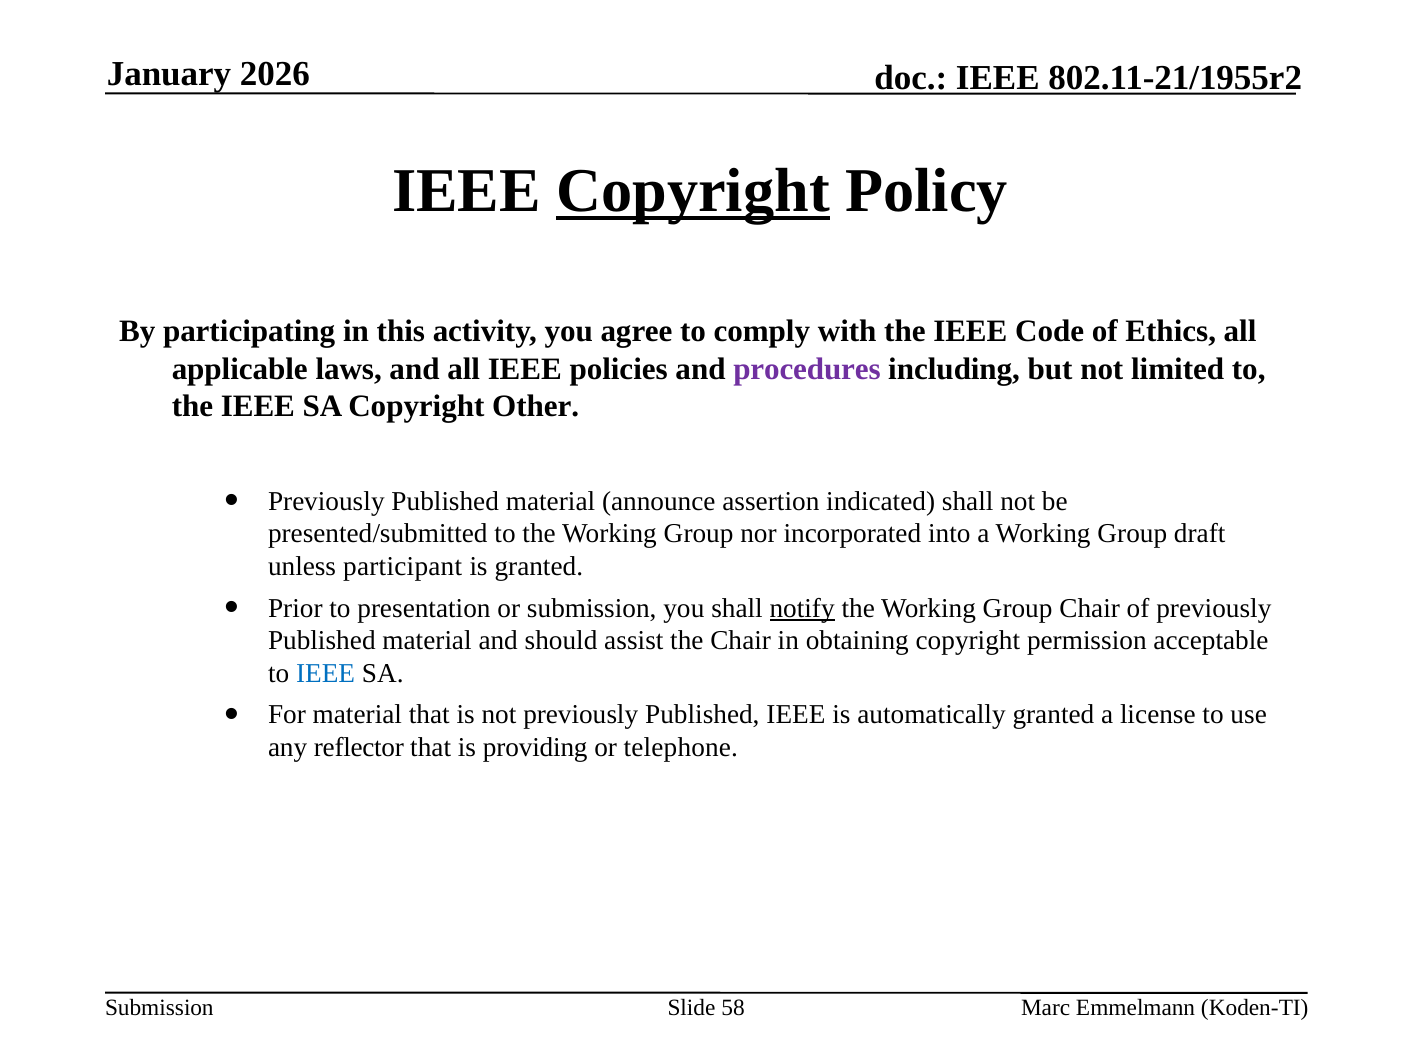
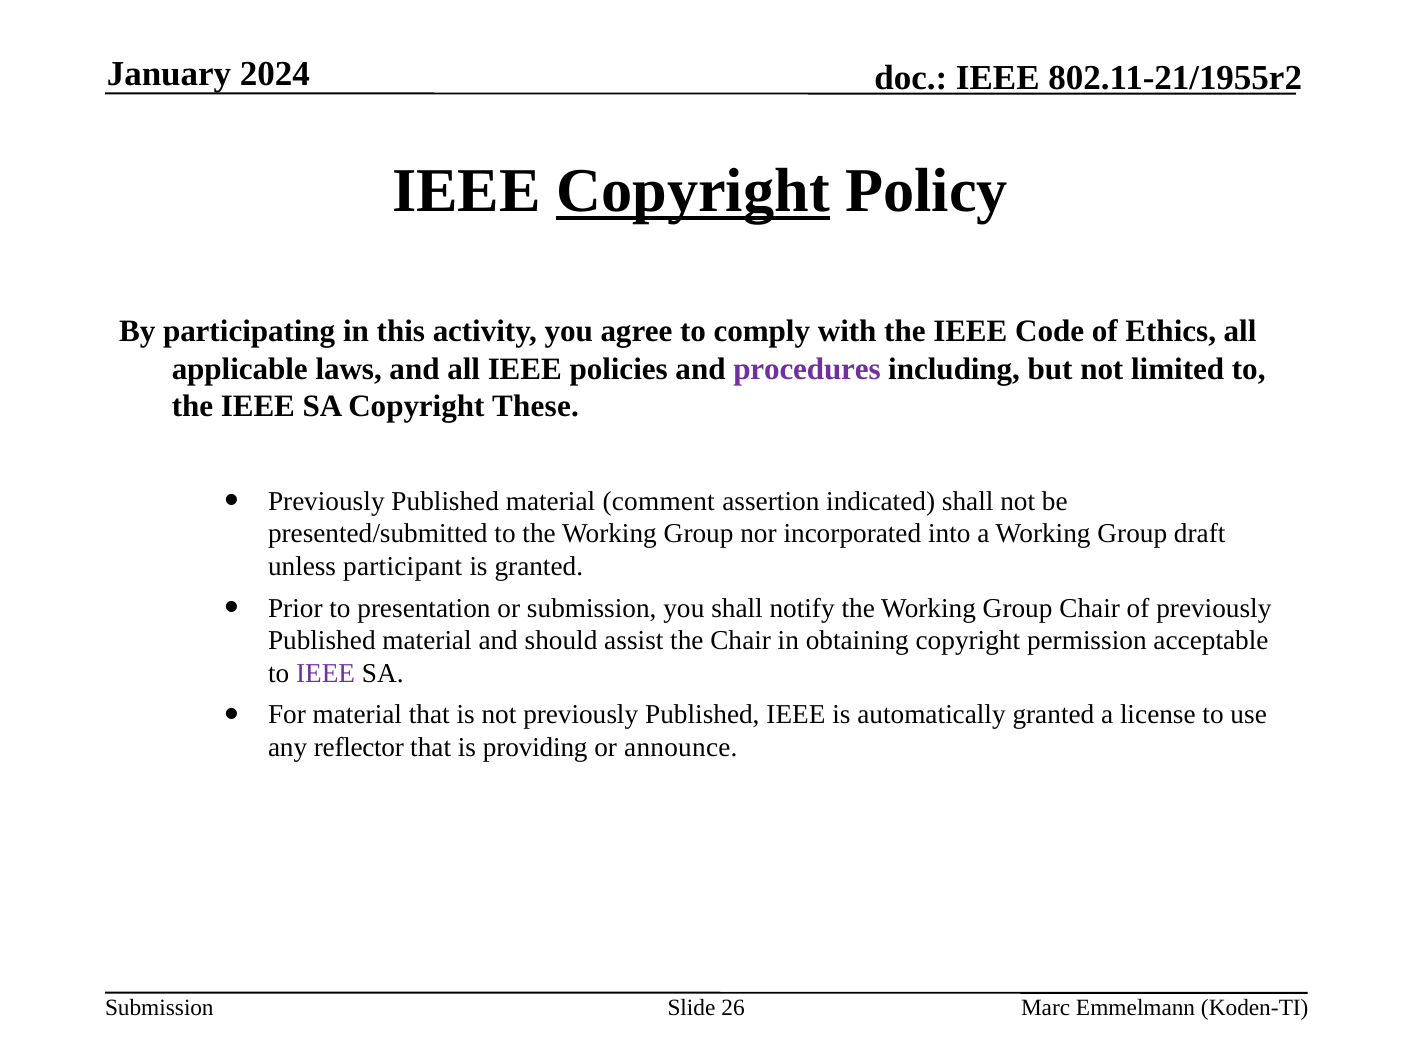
2026: 2026 -> 2024
Other: Other -> These
announce: announce -> comment
notify underline: present -> none
IEEE at (326, 673) colour: blue -> purple
telephone: telephone -> announce
58: 58 -> 26
